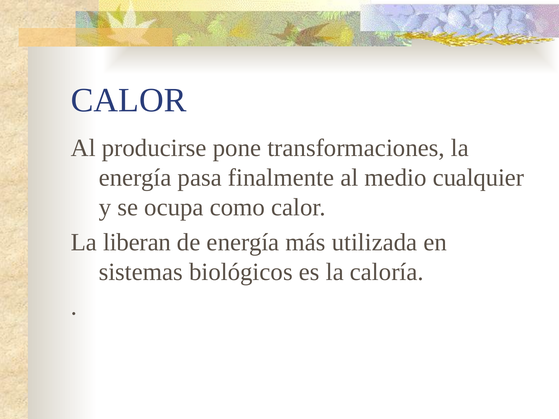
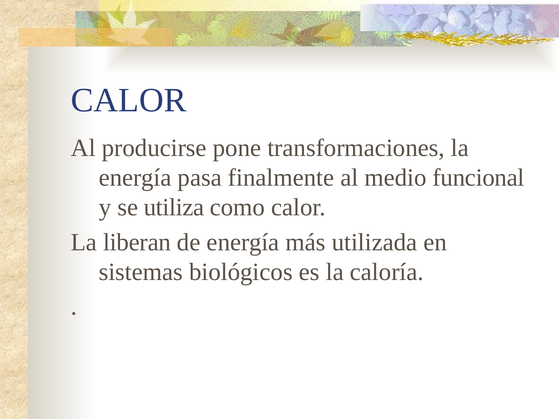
cualquier: cualquier -> funcional
ocupa: ocupa -> utiliza
